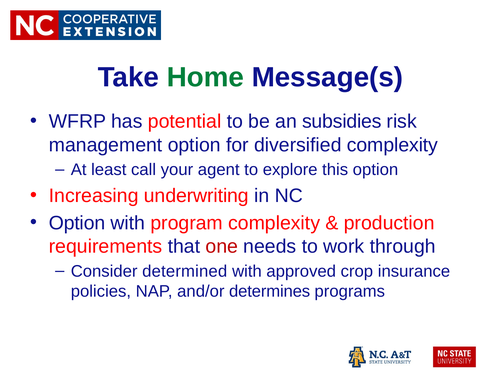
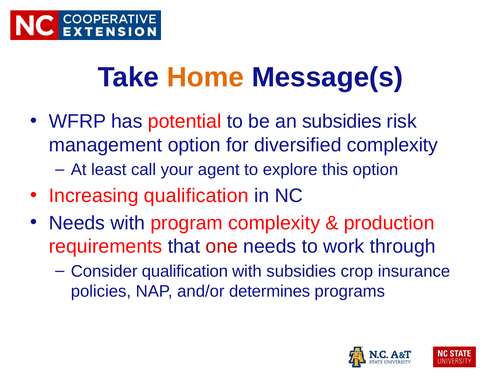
Home colour: green -> orange
Increasing underwriting: underwriting -> qualification
Option at (77, 223): Option -> Needs
Consider determined: determined -> qualification
with approved: approved -> subsidies
